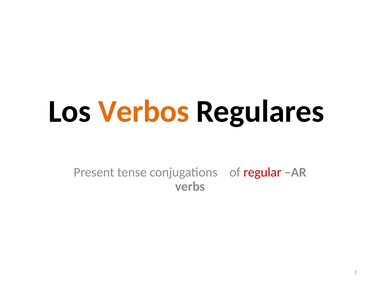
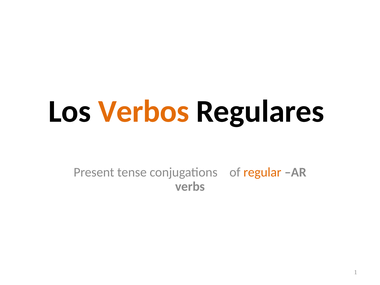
regular colour: red -> orange
